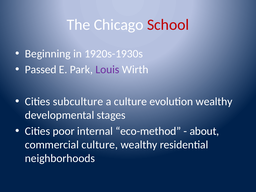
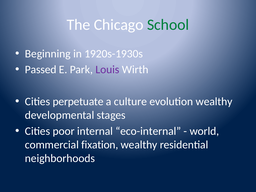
School colour: red -> green
subculture: subculture -> perpetuate
eco-method: eco-method -> eco-internal
about: about -> world
commercial culture: culture -> fixation
